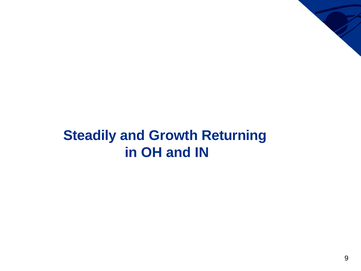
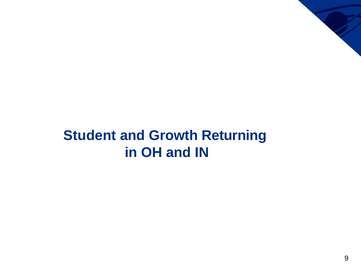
Steadily: Steadily -> Student
